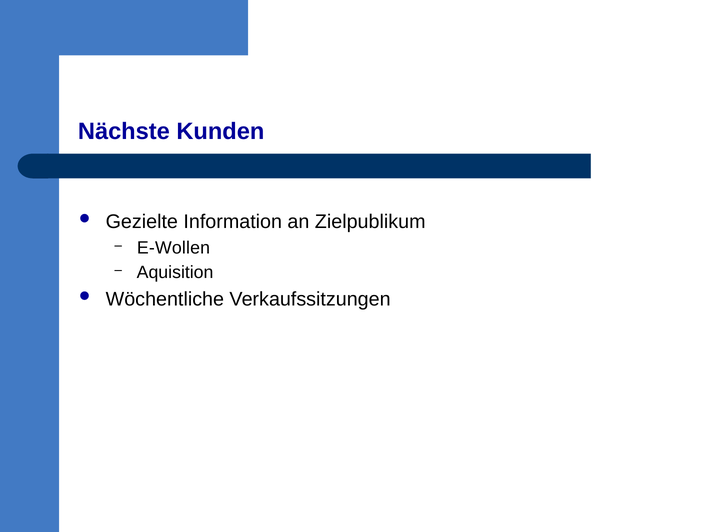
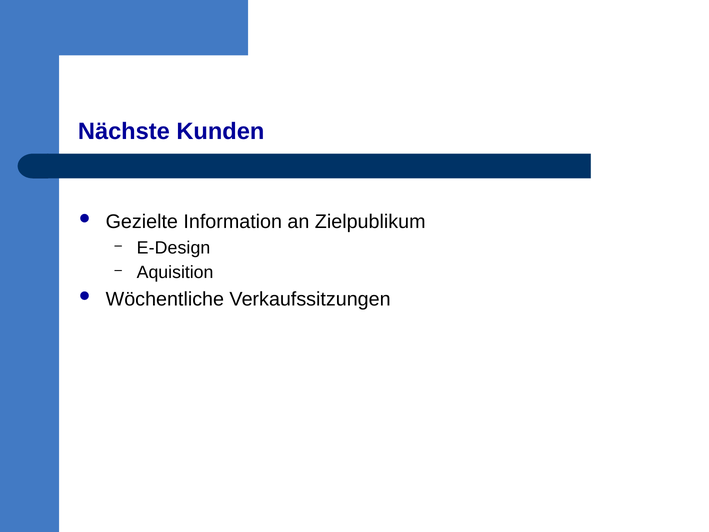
E-Wollen: E-Wollen -> E-Design
